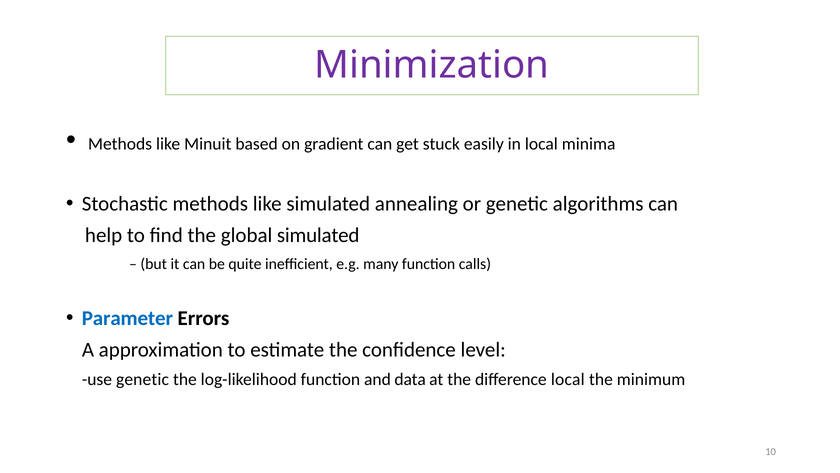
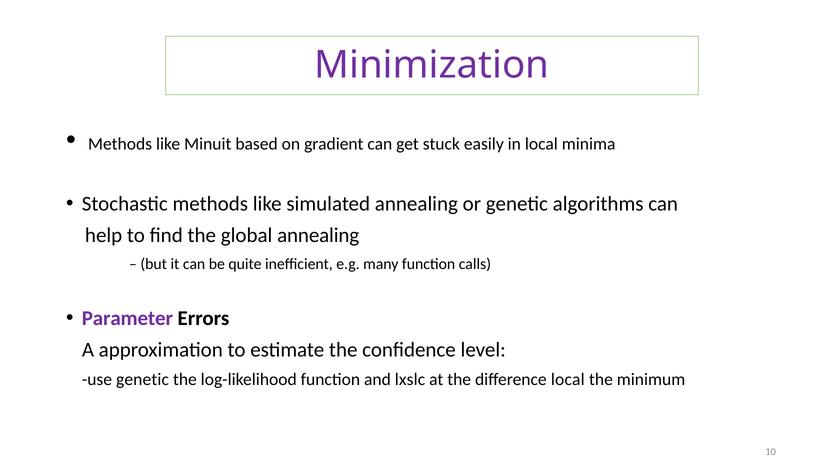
global simulated: simulated -> annealing
Parameter colour: blue -> purple
data: data -> lxslc
